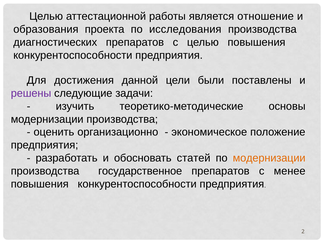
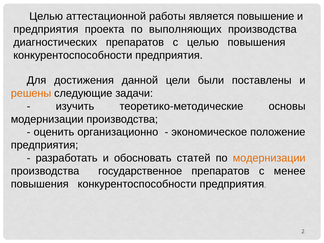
отношение: отношение -> повышение
образования at (46, 29): образования -> предприятия
исследования: исследования -> выполняющих
решены colour: purple -> orange
